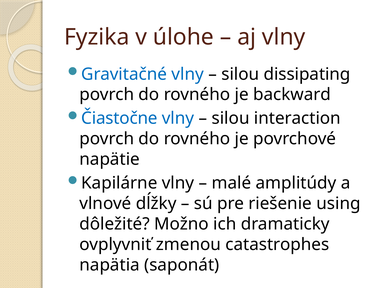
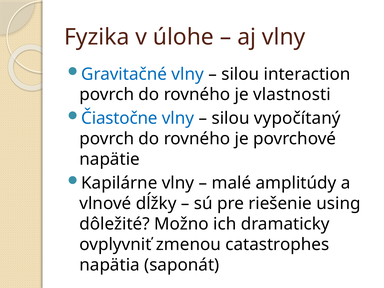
dissipating: dissipating -> interaction
backward: backward -> vlastnosti
interaction: interaction -> vypočítaný
